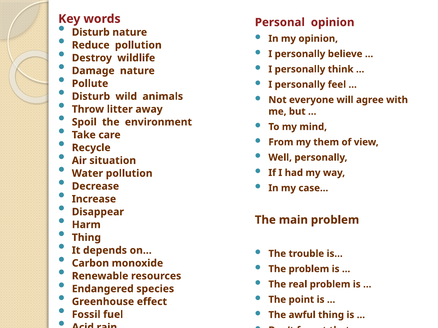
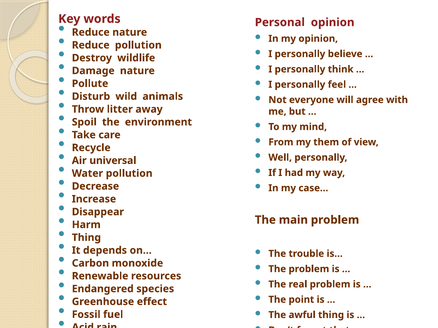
Disturb at (91, 32): Disturb -> Reduce
situation: situation -> universal
